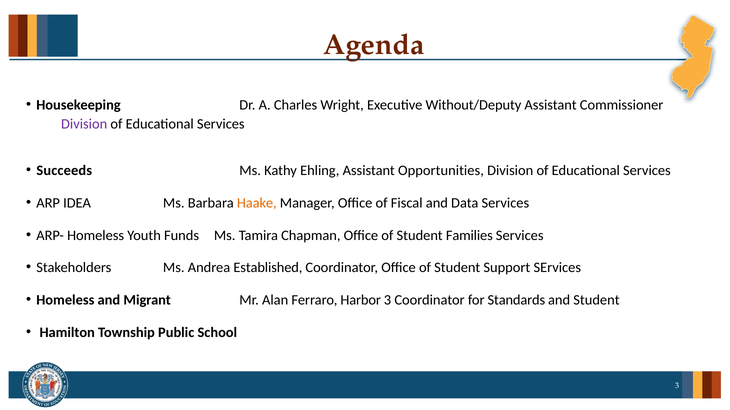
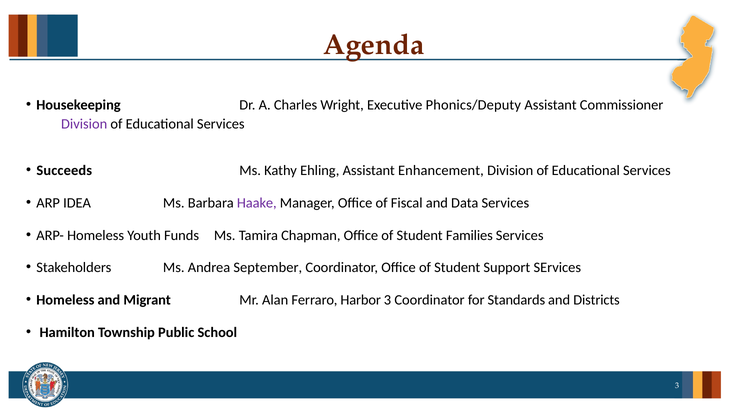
Without/Deputy: Without/Deputy -> Phonics/Deputy
Opportunities: Opportunities -> Enhancement
Haake colour: orange -> purple
Established: Established -> September
and Student: Student -> Districts
